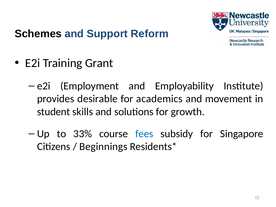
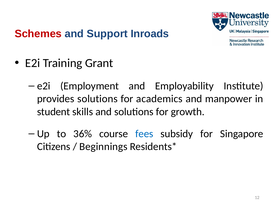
Schemes colour: black -> red
Reform: Reform -> Inroads
provides desirable: desirable -> solutions
movement: movement -> manpower
33%: 33% -> 36%
